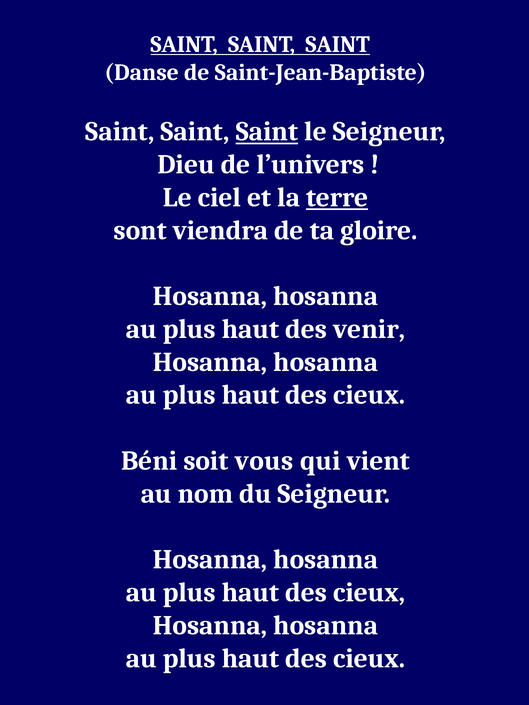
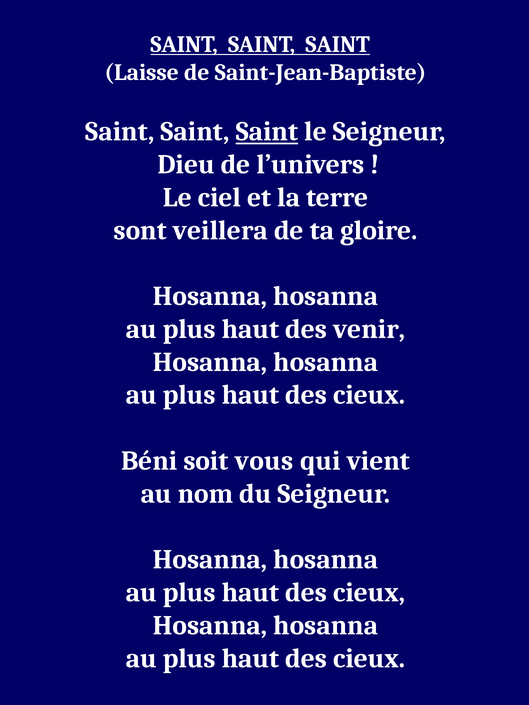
Danse: Danse -> Laisse
terre underline: present -> none
viendra: viendra -> veillera
